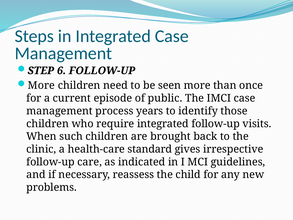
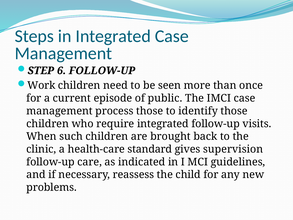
More at (41, 85): More -> Work
process years: years -> those
irrespective: irrespective -> supervision
